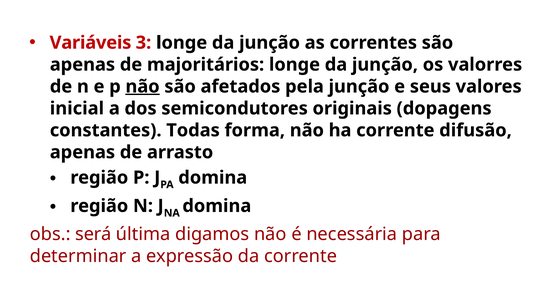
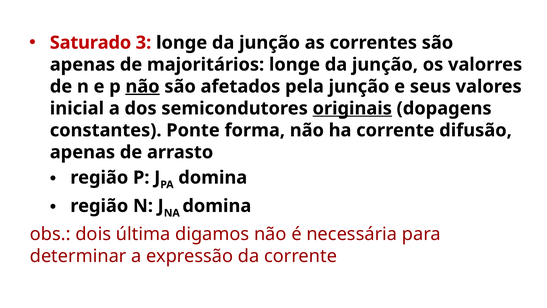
Variáveis: Variáveis -> Saturado
originais underline: none -> present
Todas: Todas -> Ponte
será: será -> dois
